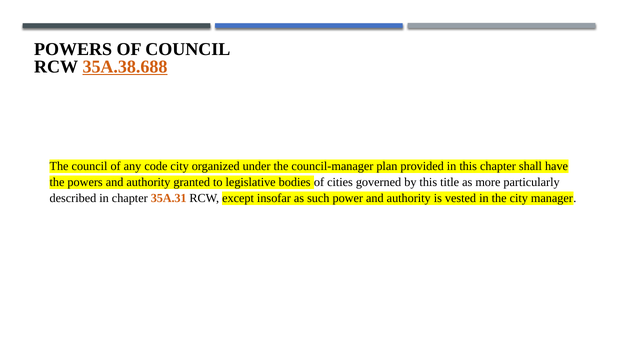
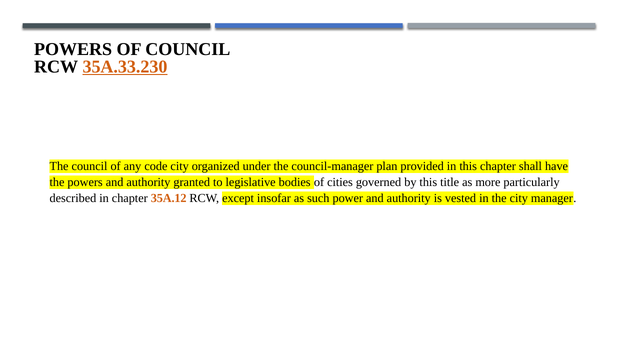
35A.38.688: 35A.38.688 -> 35A.33.230
35A.31: 35A.31 -> 35A.12
